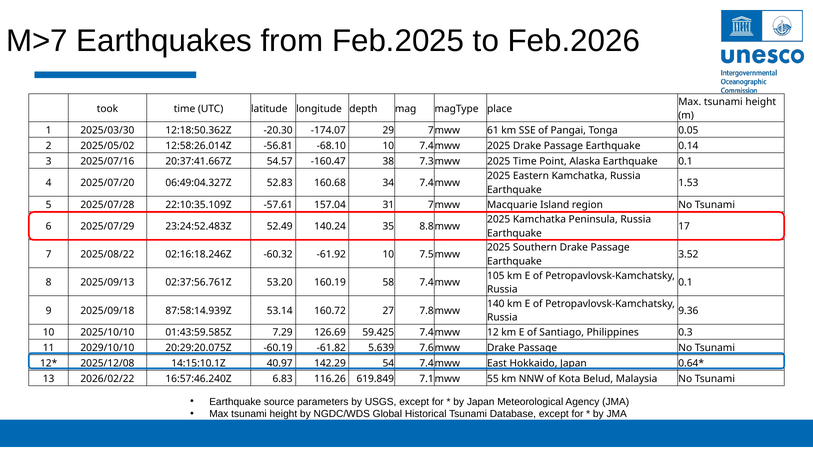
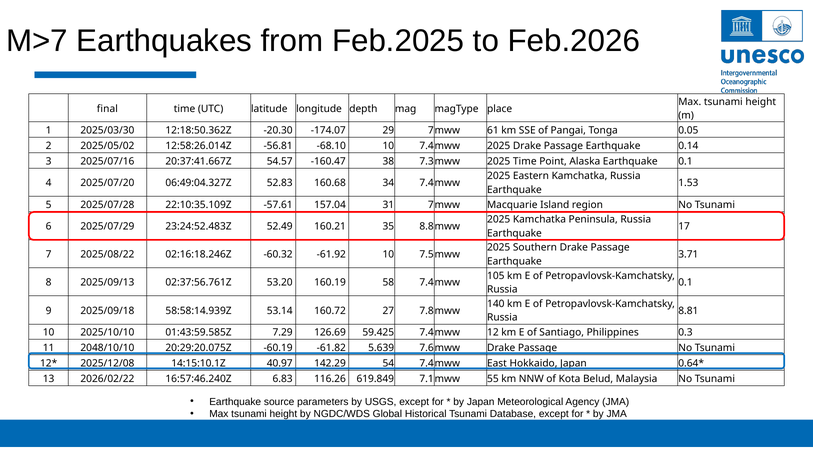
took: took -> final
140.24: 140.24 -> 160.21
3.52: 3.52 -> 3.71
87:58:14.939Z: 87:58:14.939Z -> 58:58:14.939Z
9.36: 9.36 -> 8.81
2029/10/10: 2029/10/10 -> 2048/10/10
